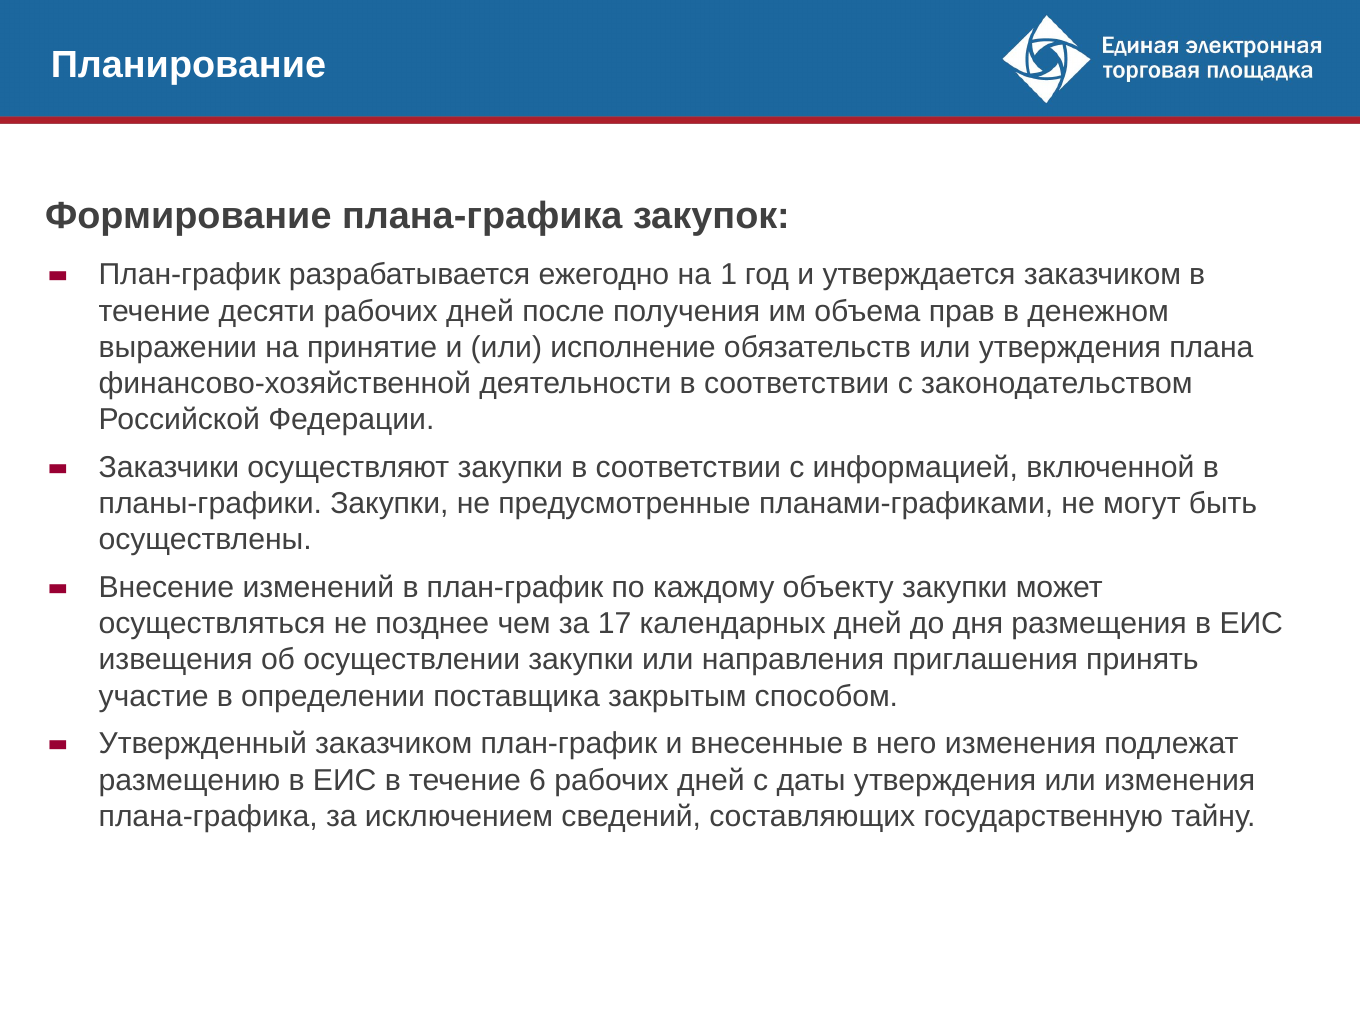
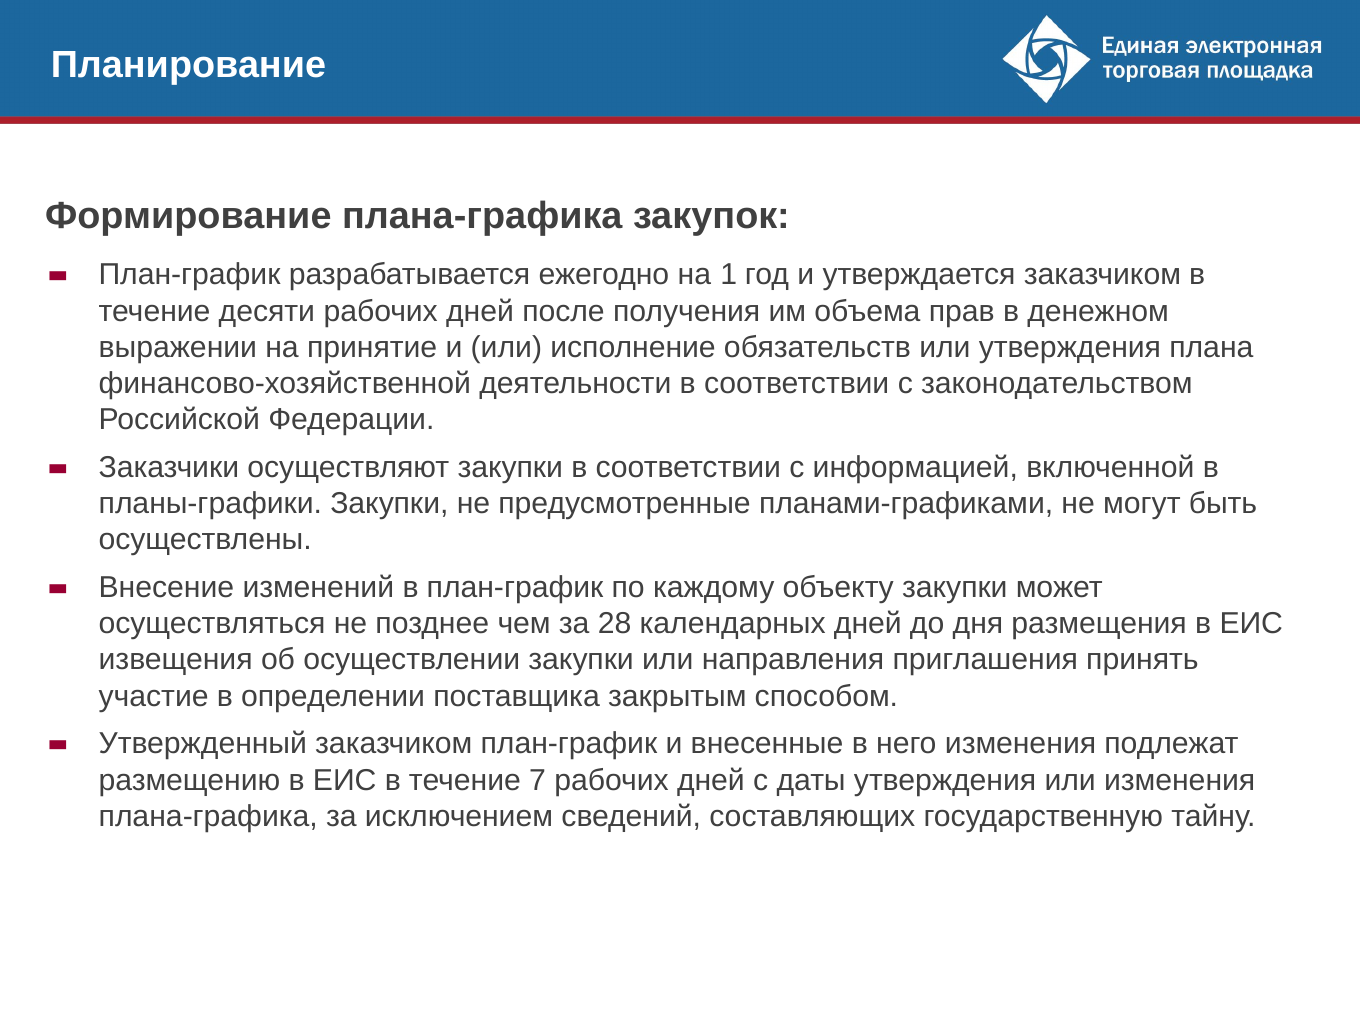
17: 17 -> 28
6: 6 -> 7
